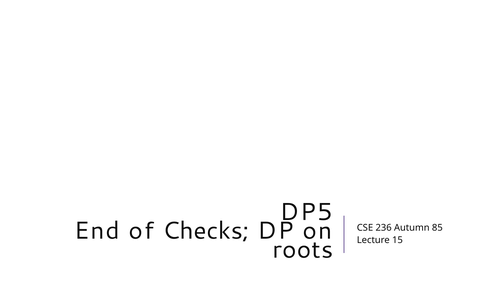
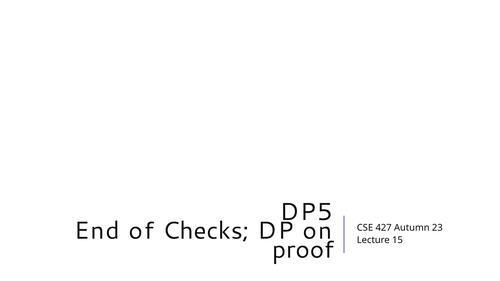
236: 236 -> 427
85: 85 -> 23
roots: roots -> proof
